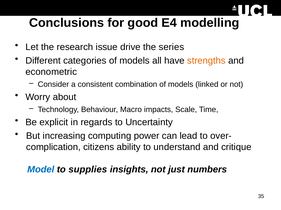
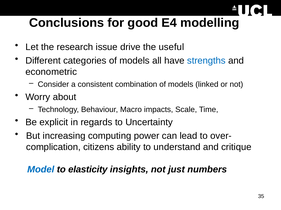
series: series -> useful
strengths colour: orange -> blue
supplies: supplies -> elasticity
